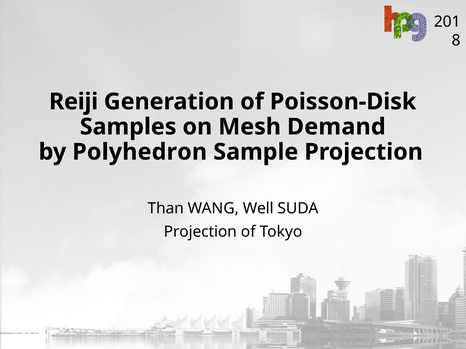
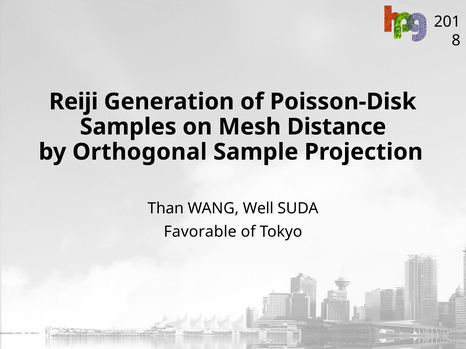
Demand: Demand -> Distance
Polyhedron: Polyhedron -> Orthogonal
Projection at (200, 232): Projection -> Favorable
